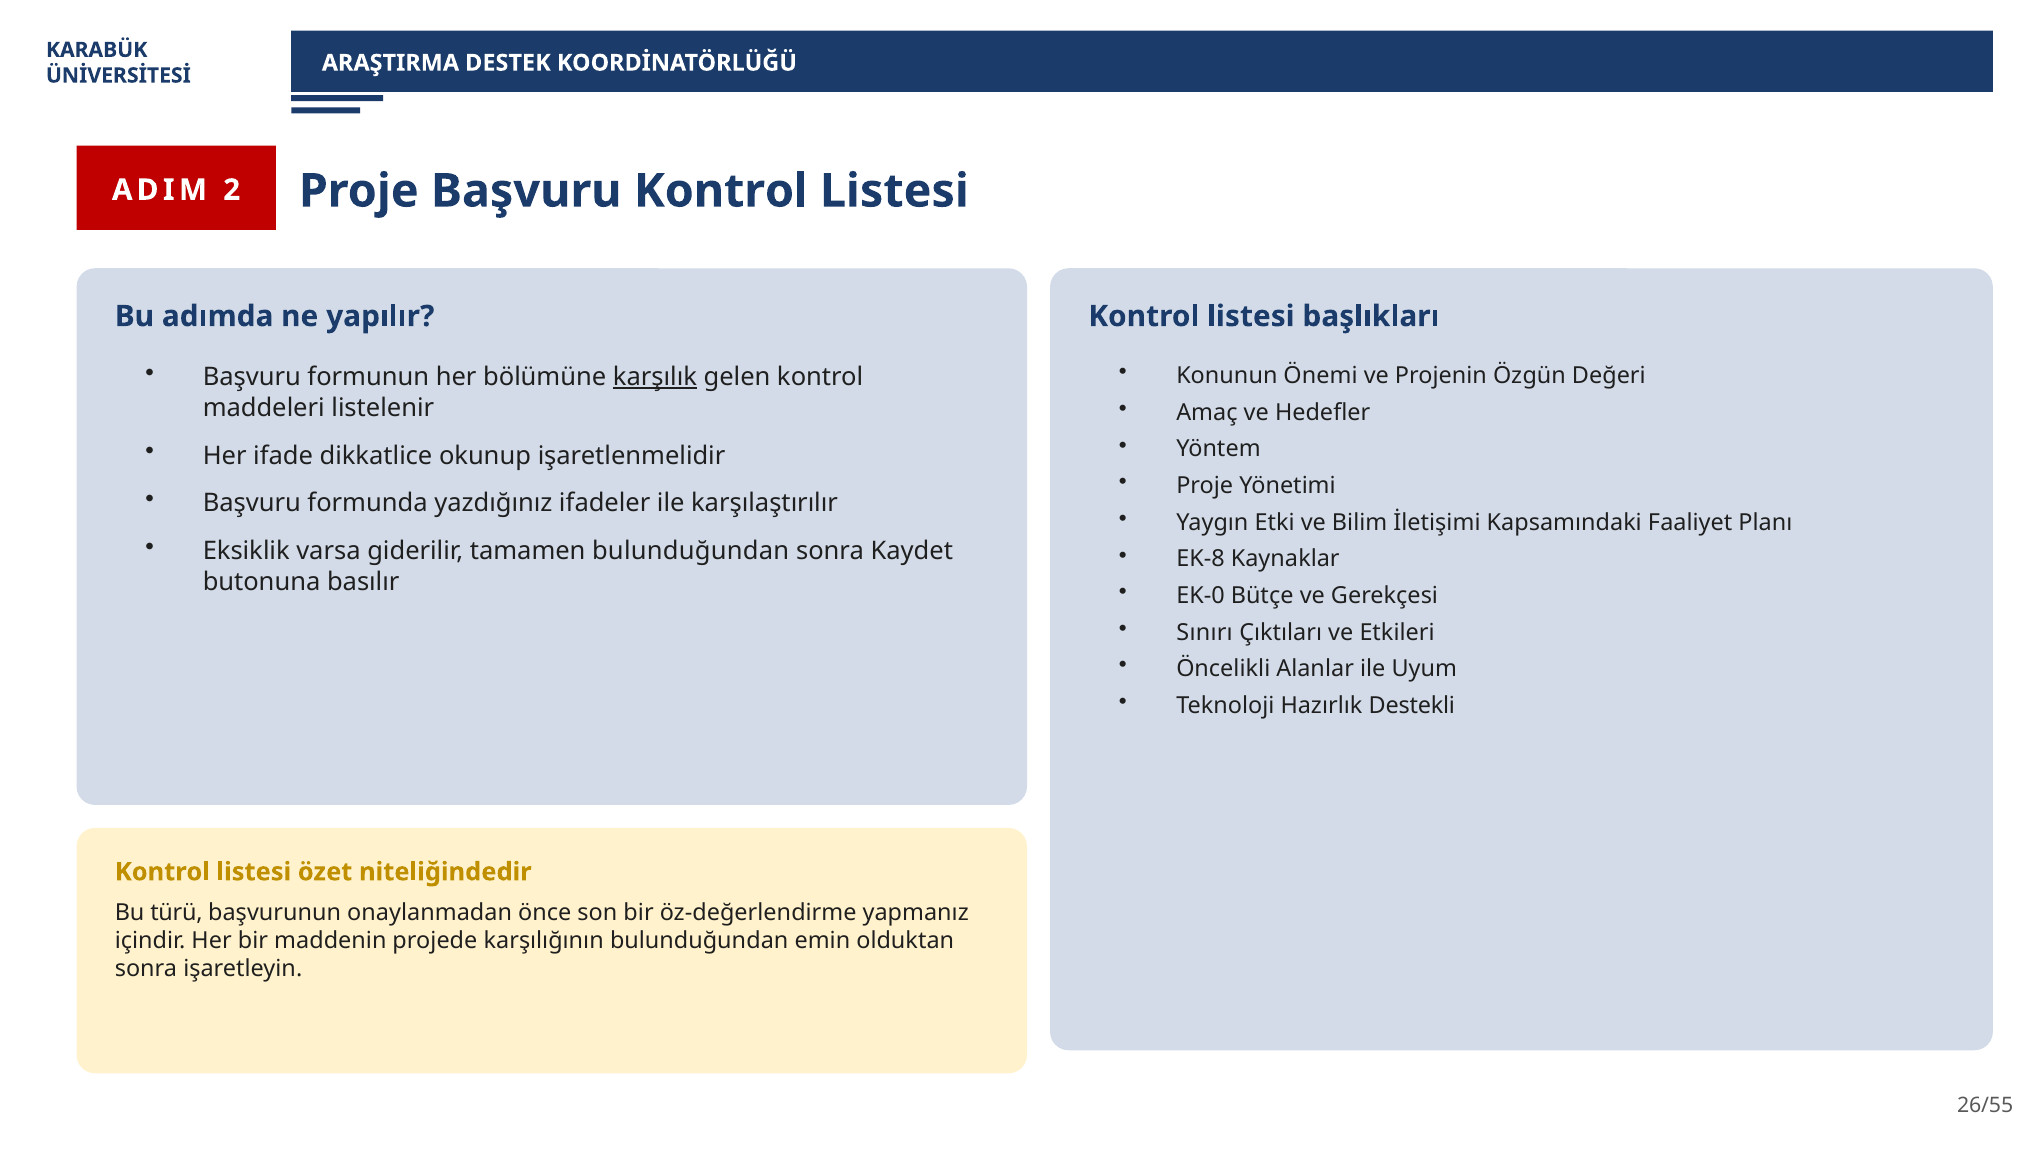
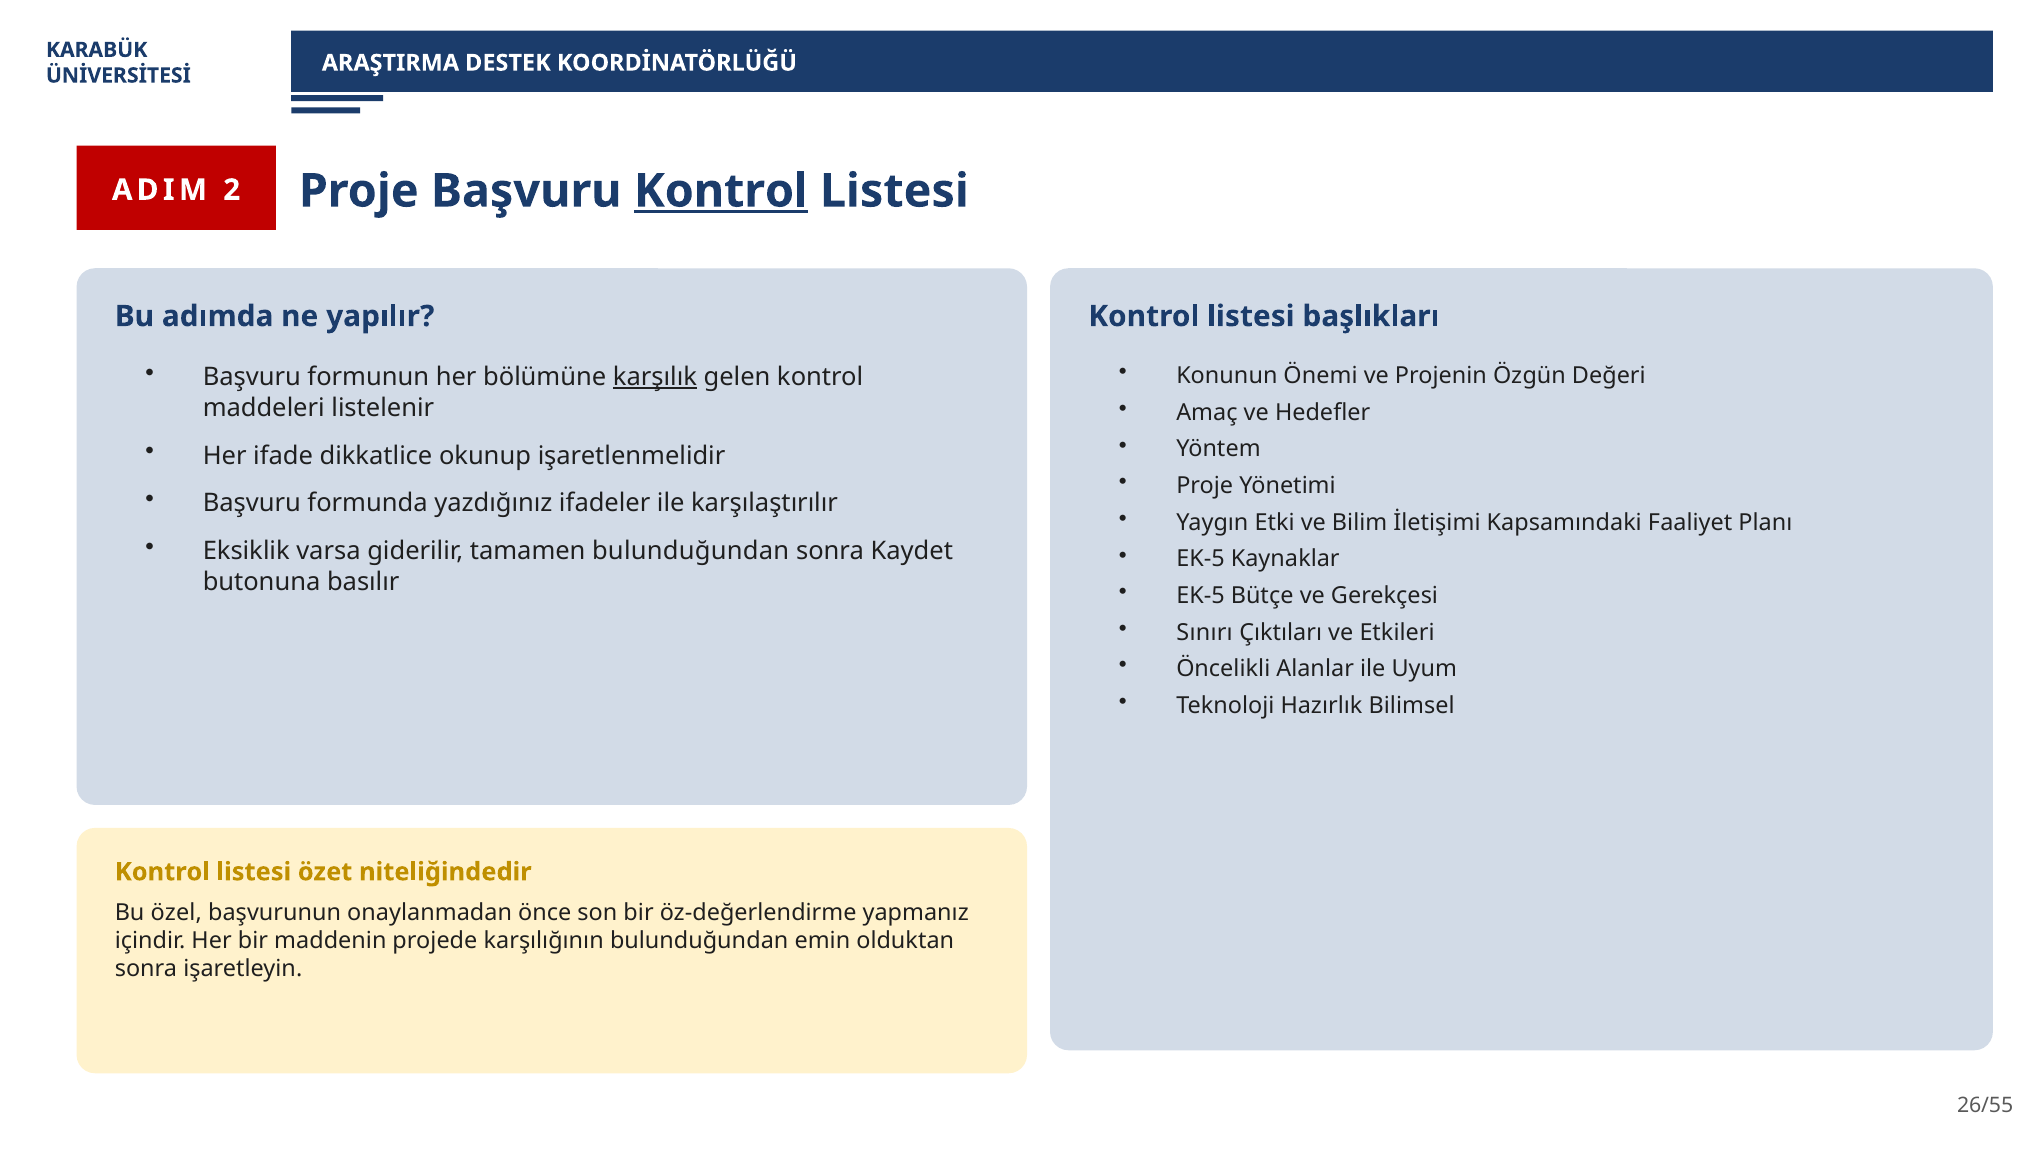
Kontrol at (721, 191) underline: none -> present
EK-8 at (1200, 559): EK-8 -> EK-5
EK-0 at (1200, 596): EK-0 -> EK-5
Destekli: Destekli -> Bilimsel
türü: türü -> özel
